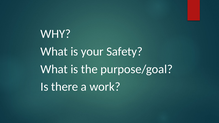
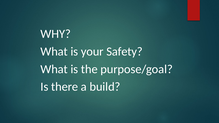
work: work -> build
